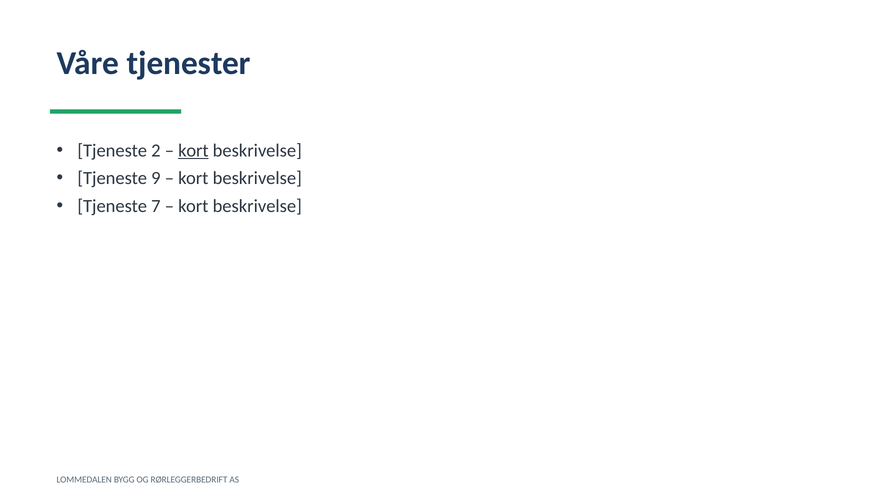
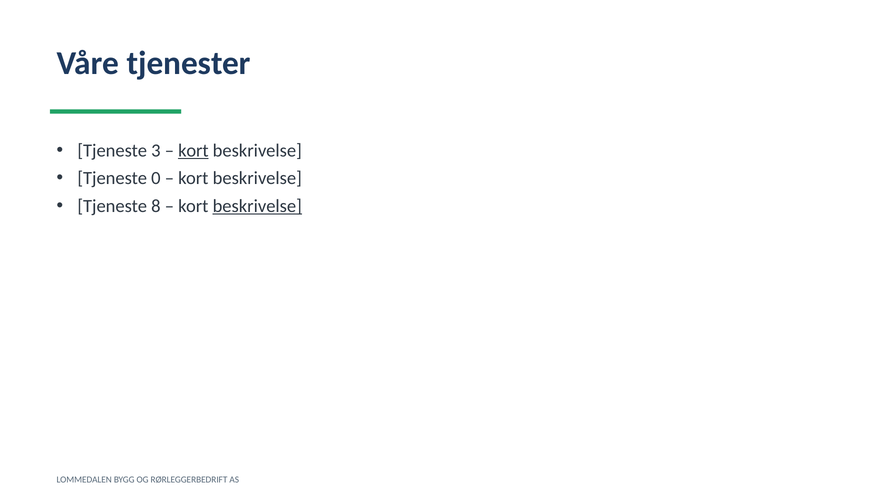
2: 2 -> 3
9: 9 -> 0
7: 7 -> 8
beskrivelse at (257, 206) underline: none -> present
